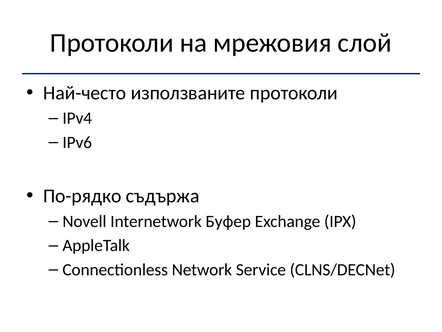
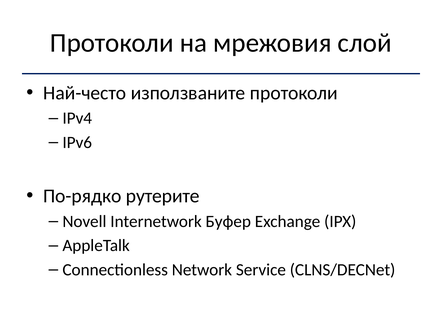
съдържа: съдържа -> рутерите
